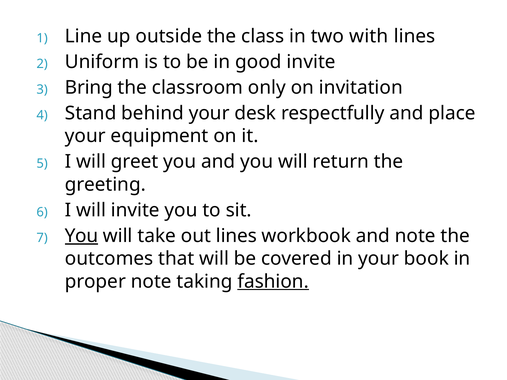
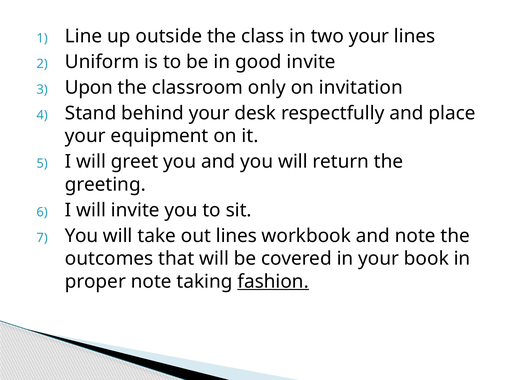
two with: with -> your
Bring: Bring -> Upon
You at (82, 236) underline: present -> none
